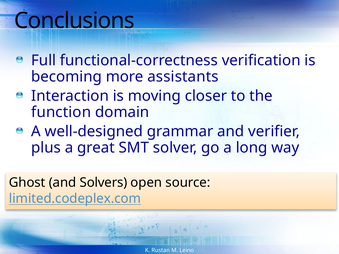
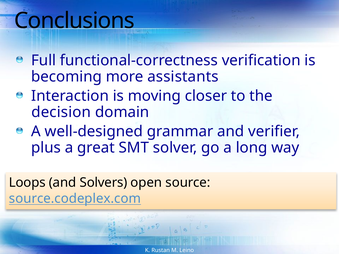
function: function -> decision
Ghost: Ghost -> Loops
limited.codeplex.com: limited.codeplex.com -> source.codeplex.com
